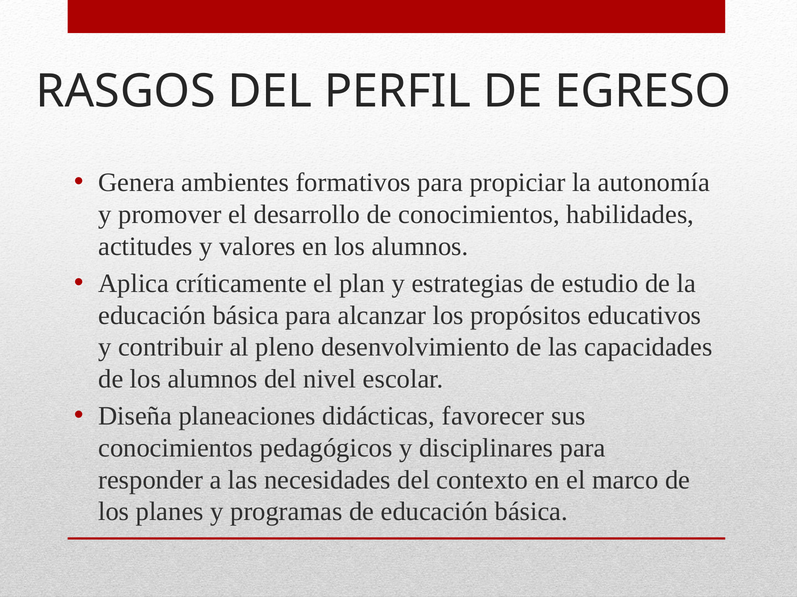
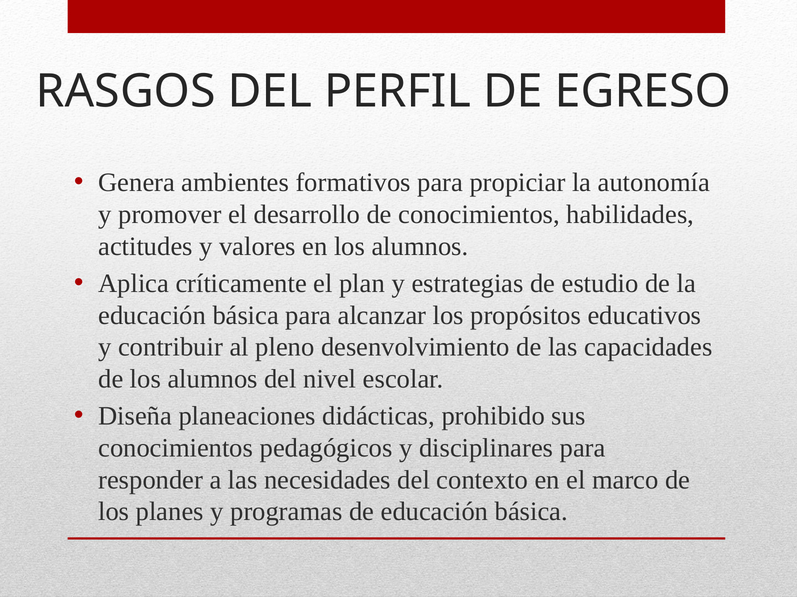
favorecer: favorecer -> prohibido
